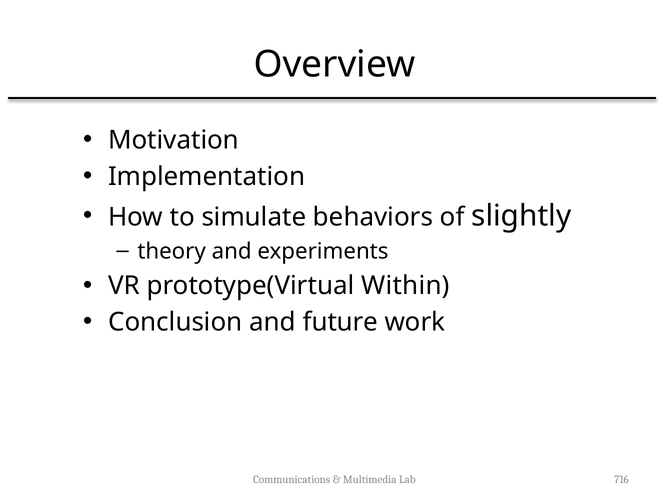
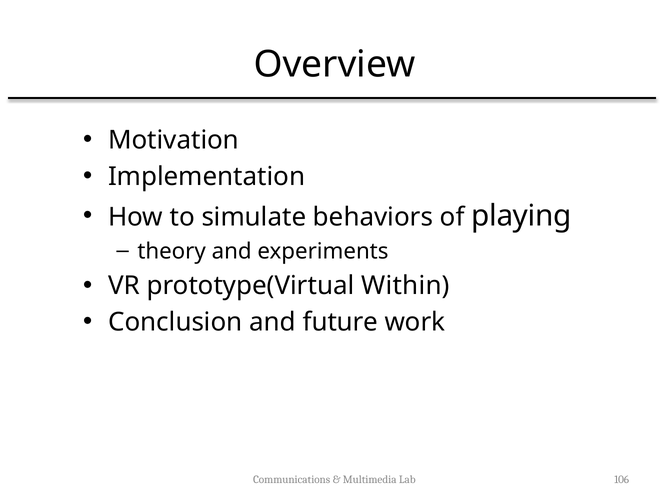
slightly: slightly -> playing
716: 716 -> 106
